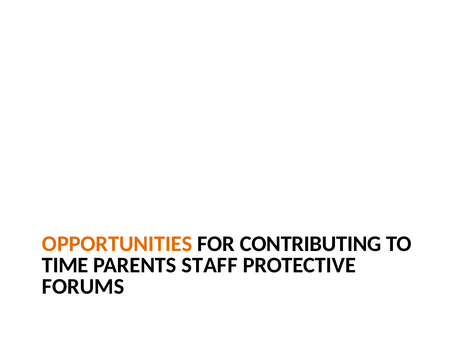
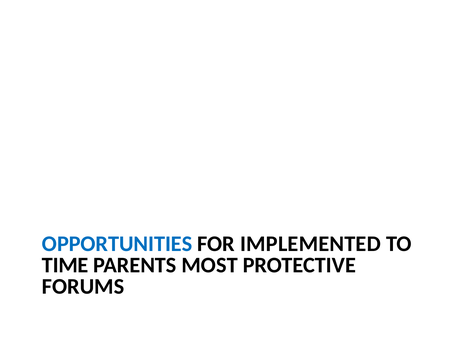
OPPORTUNITIES colour: orange -> blue
CONTRIBUTING: CONTRIBUTING -> IMPLEMENTED
STAFF: STAFF -> MOST
